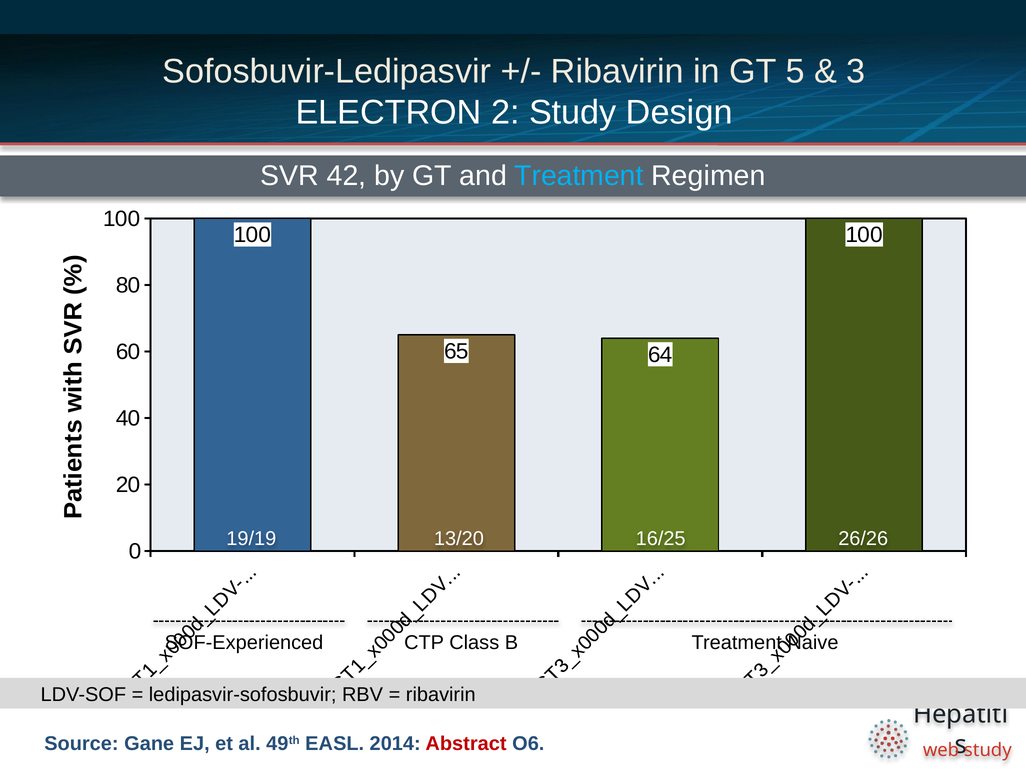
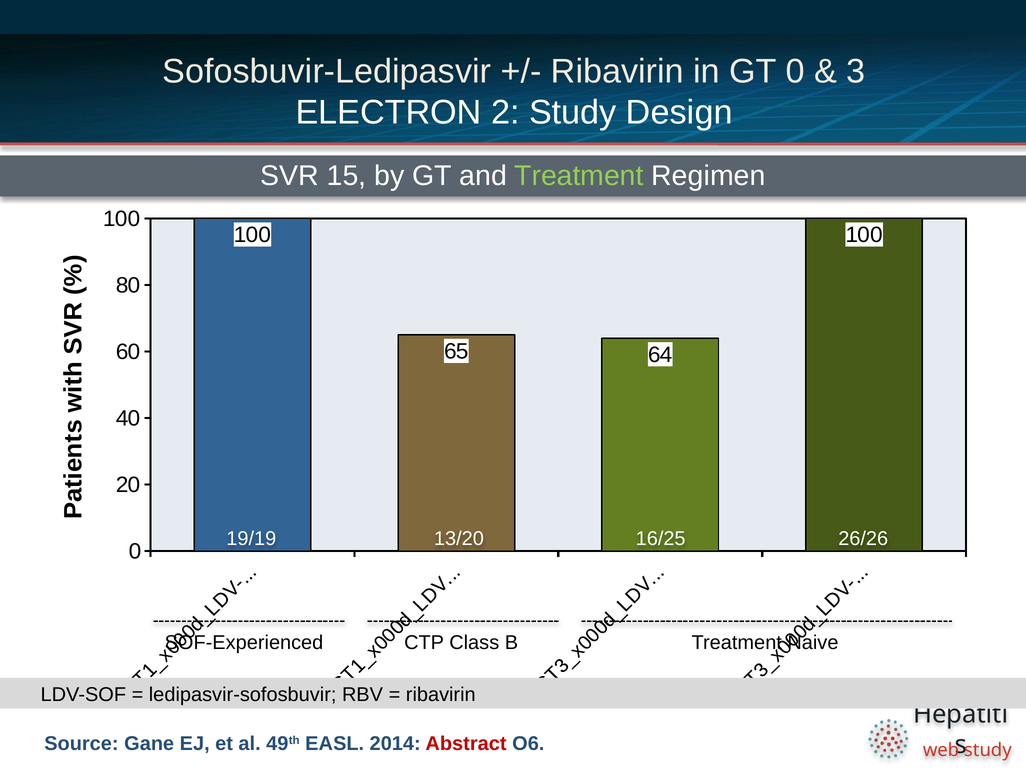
GT 5: 5 -> 0
42: 42 -> 15
Treatment at (579, 176) colour: light blue -> light green
